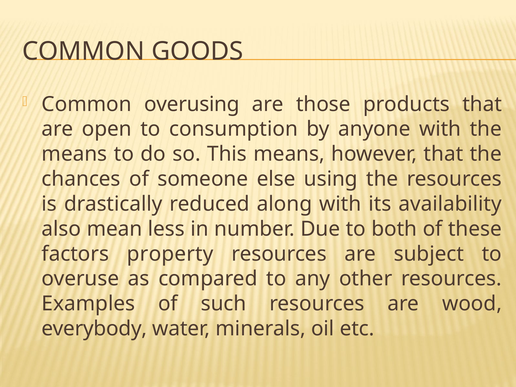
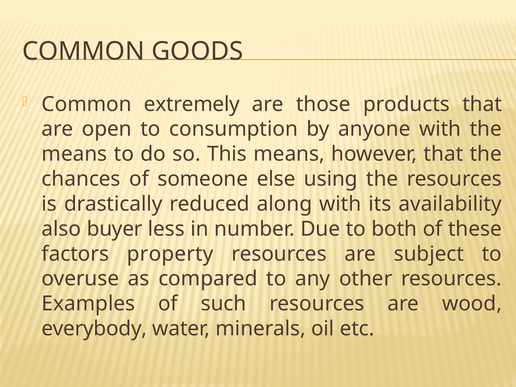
overusing: overusing -> extremely
mean: mean -> buyer
